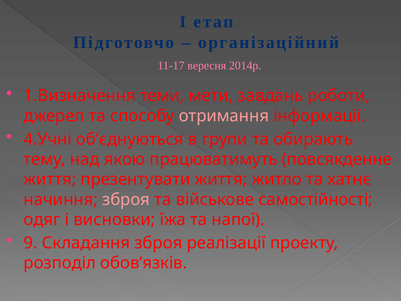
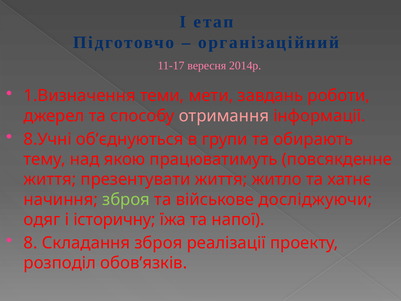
4.Учні: 4.Учні -> 8.Учні
зброя at (126, 199) colour: pink -> light green
самостійності: самостійності -> досліджуючи
висновки: висновки -> історичну
9: 9 -> 8
